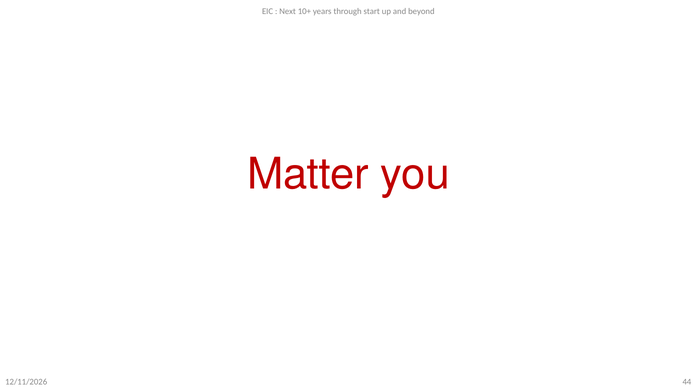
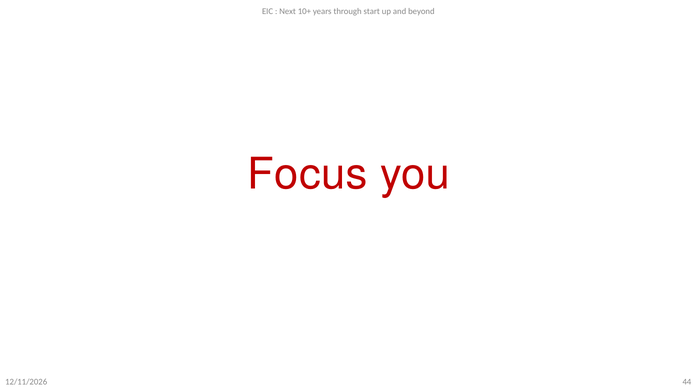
Matter: Matter -> Focus
